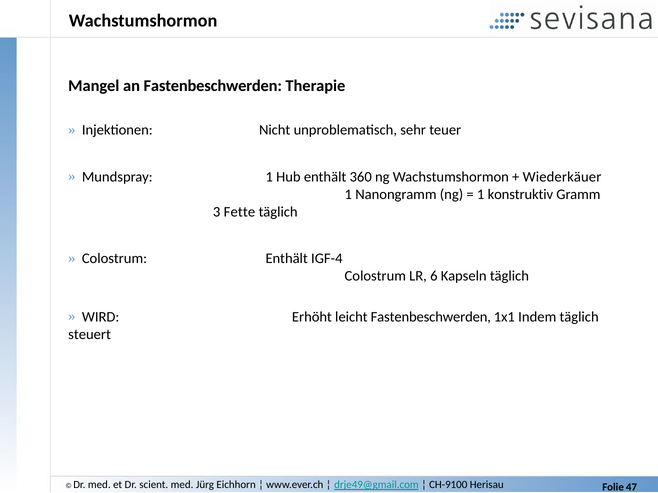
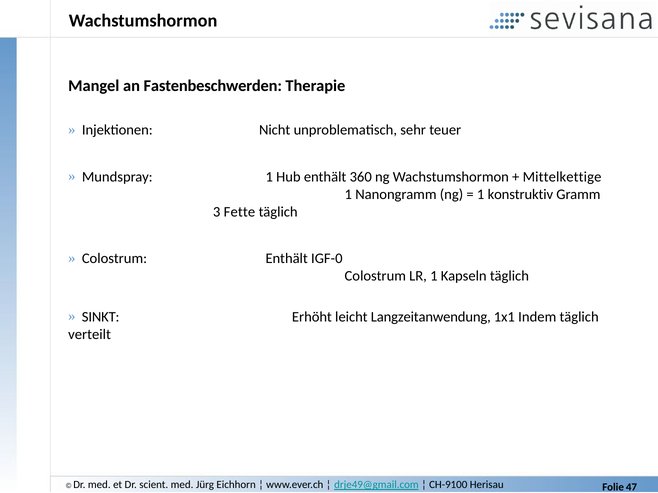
Wiederkäuer: Wiederkäuer -> Mittelkettige
IGF-4: IGF-4 -> IGF-0
LR 6: 6 -> 1
WIRD: WIRD -> SINKT
leicht Fastenbeschwerden: Fastenbeschwerden -> Langzeitanwendung
steuert: steuert -> verteilt
